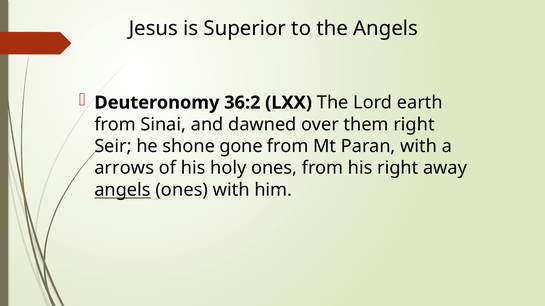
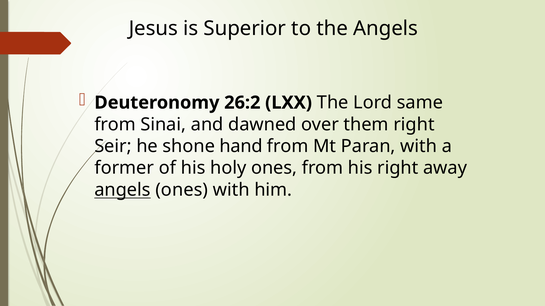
36:2: 36:2 -> 26:2
earth: earth -> same
gone: gone -> hand
arrows: arrows -> former
